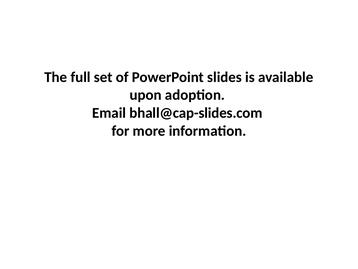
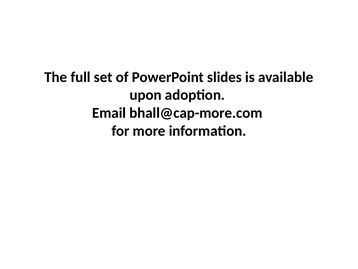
bhall@cap-slides.com: bhall@cap-slides.com -> bhall@cap-more.com
